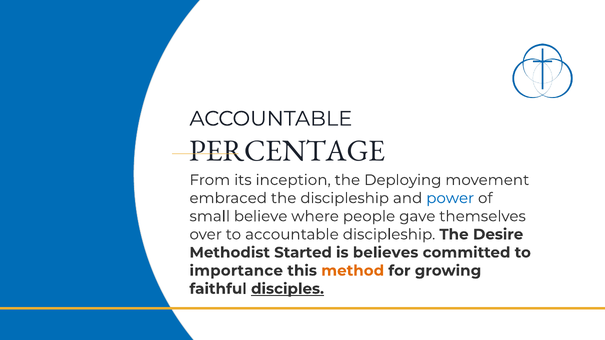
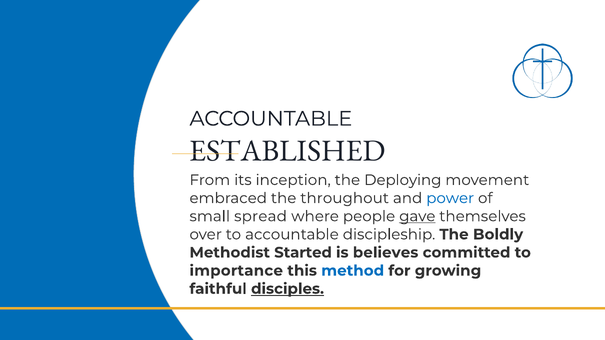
PERCENTAGE: PERCENTAGE -> ESTABLISHED
the discipleship: discipleship -> throughout
believe: believe -> spread
gave underline: none -> present
Desire: Desire -> Boldly
method colour: orange -> blue
